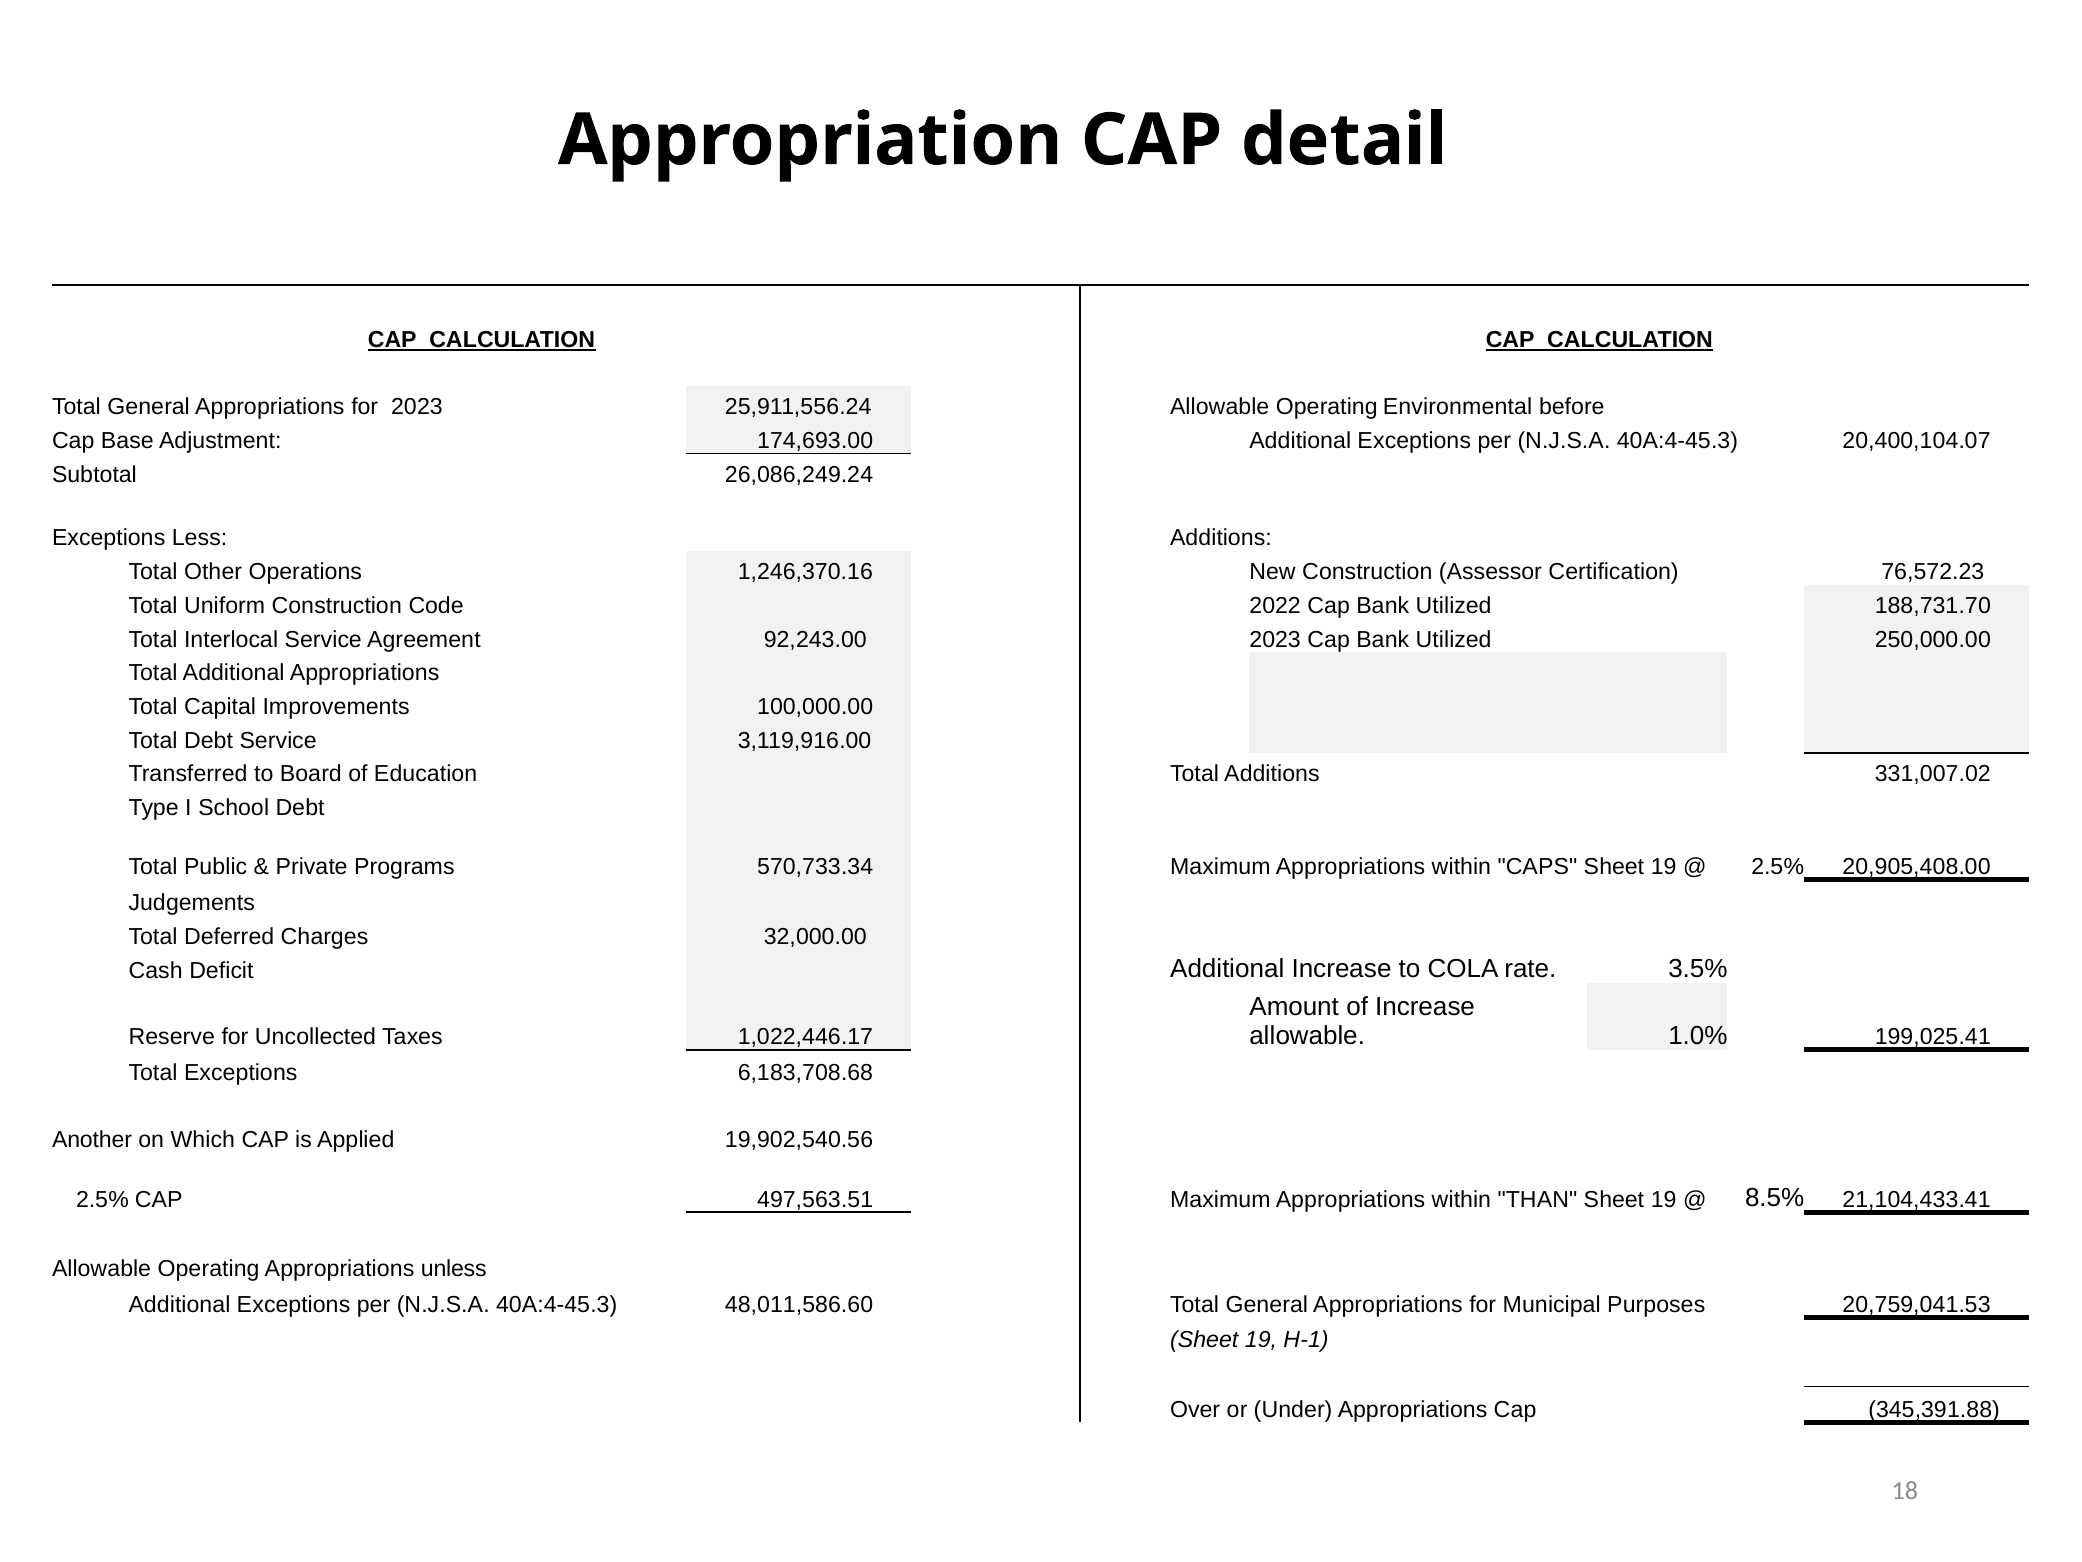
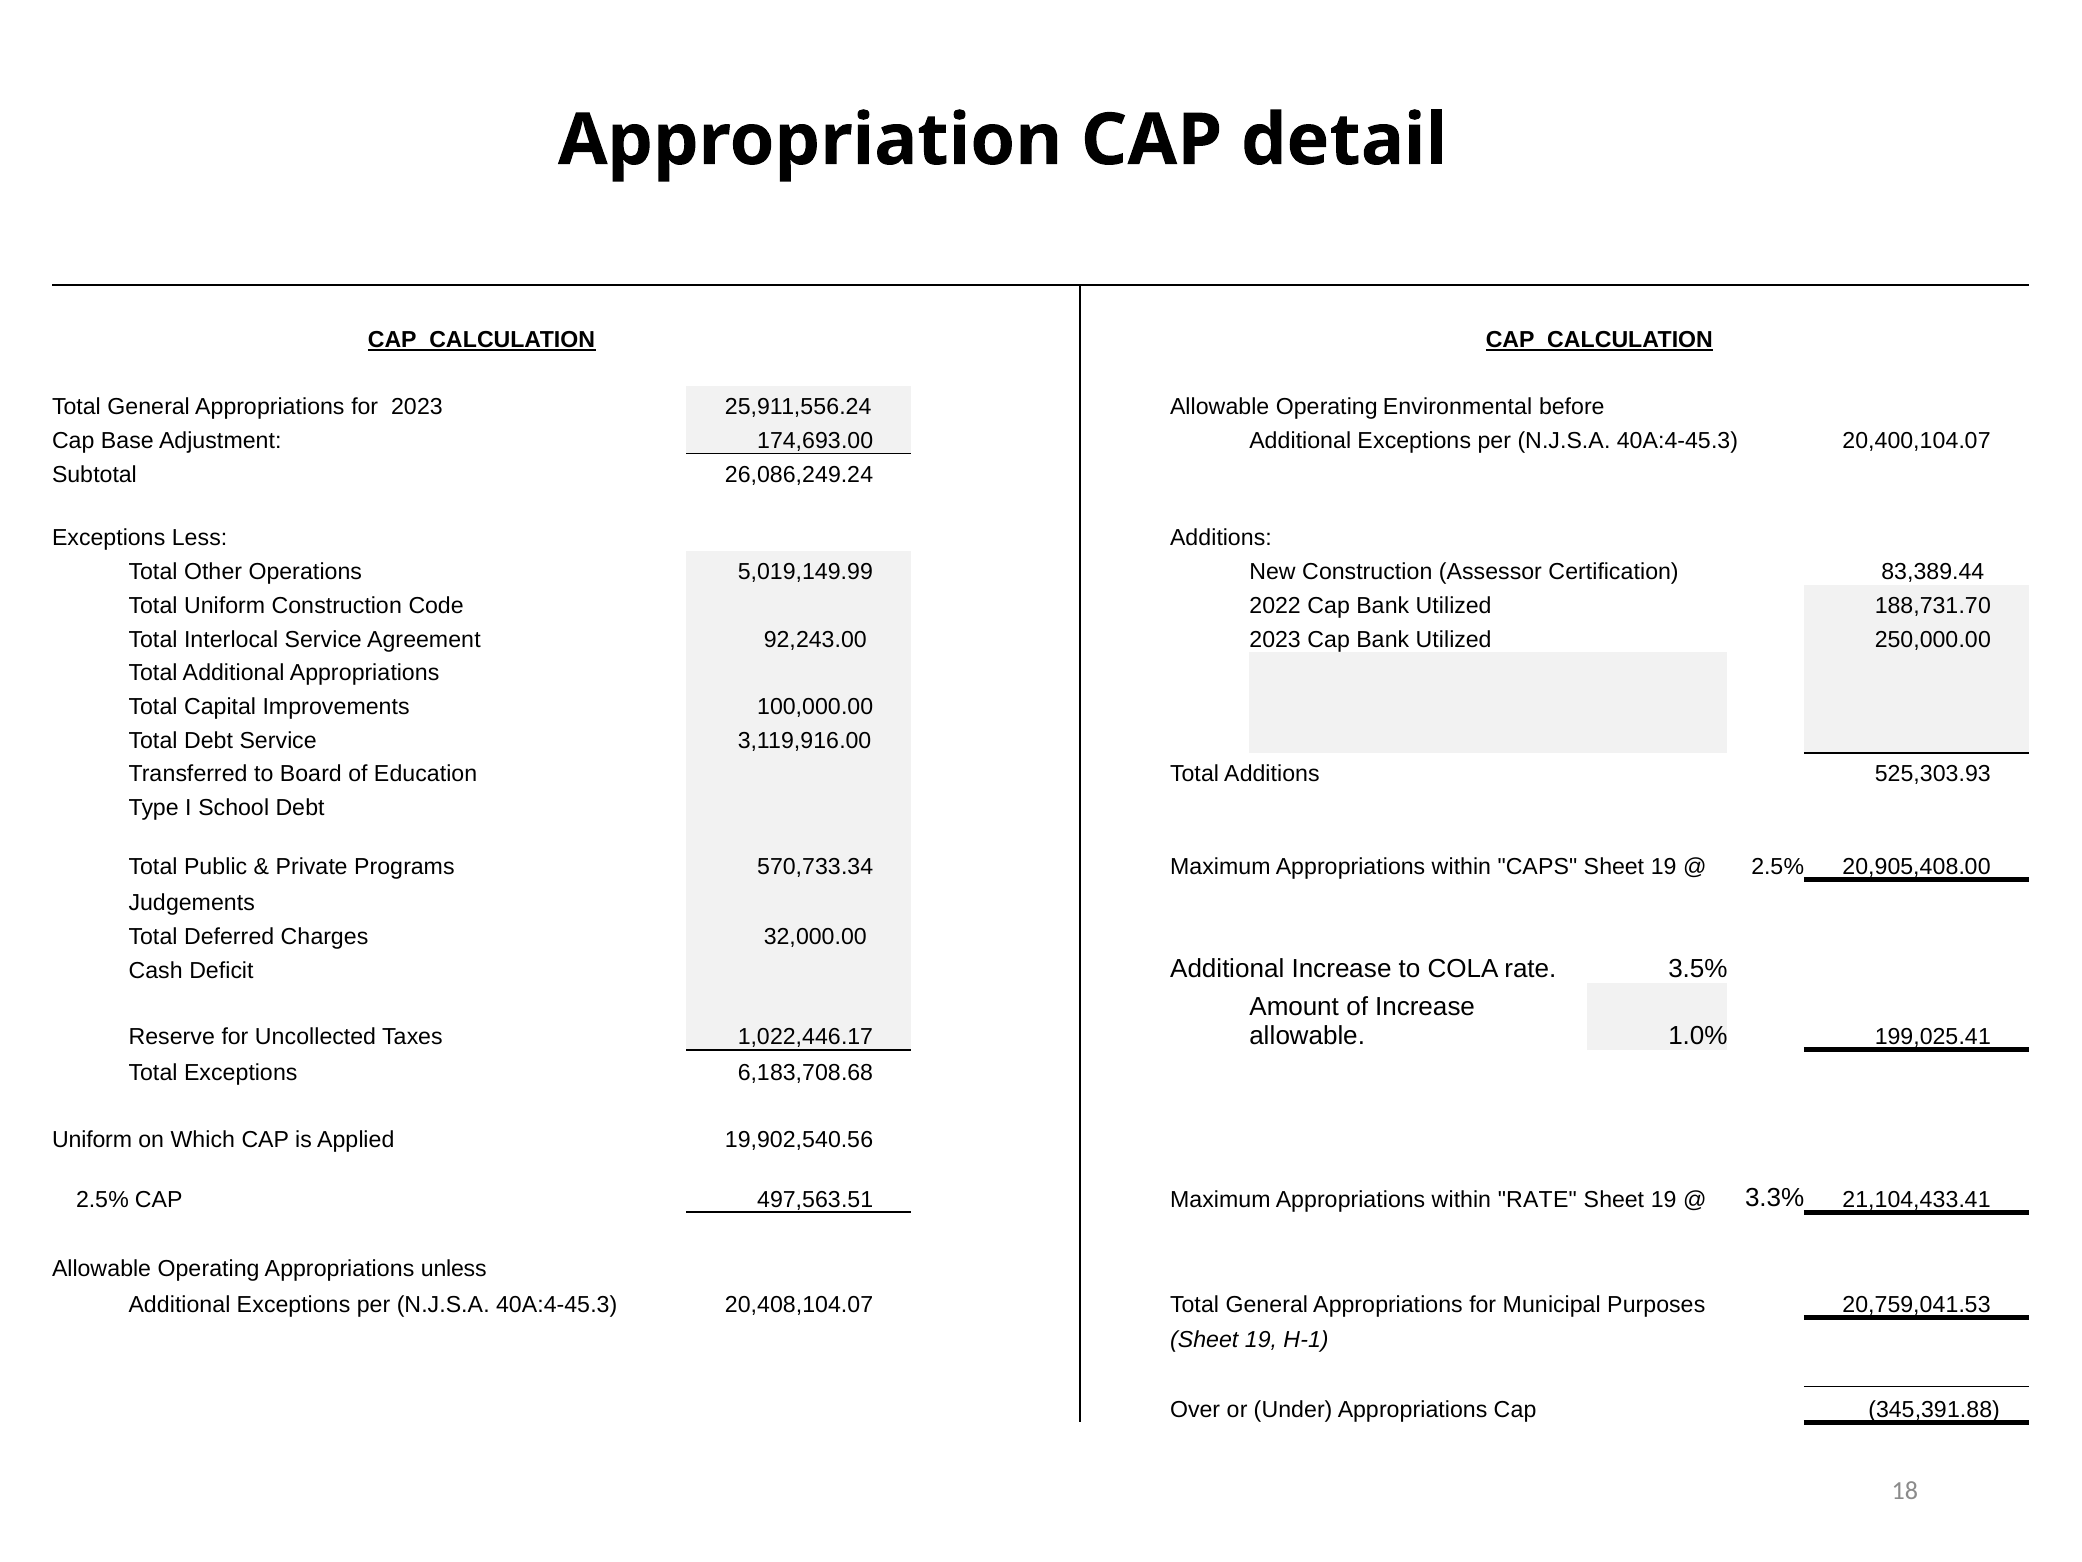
1,246,370.16: 1,246,370.16 -> 5,019,149.99
76,572.23: 76,572.23 -> 83,389.44
331,007.02: 331,007.02 -> 525,303.93
Another at (92, 1140): Another -> Uniform
within THAN: THAN -> RATE
8.5%: 8.5% -> 3.3%
48,011,586.60: 48,011,586.60 -> 20,408,104.07
